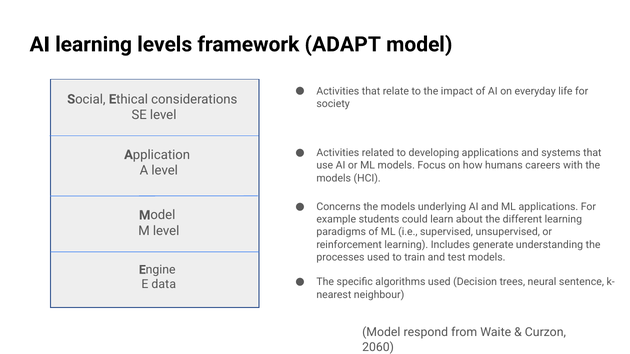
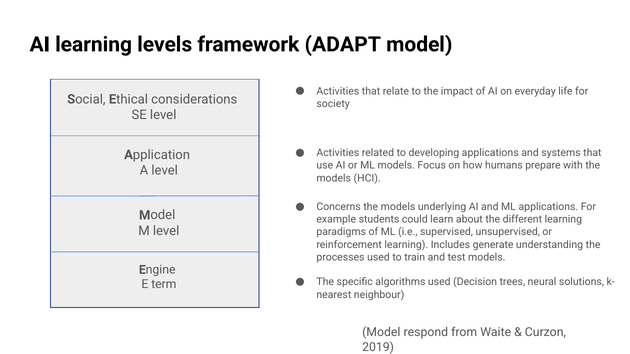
careers: careers -> prepare
sentence: sentence -> solutions
data: data -> term
2060: 2060 -> 2019
